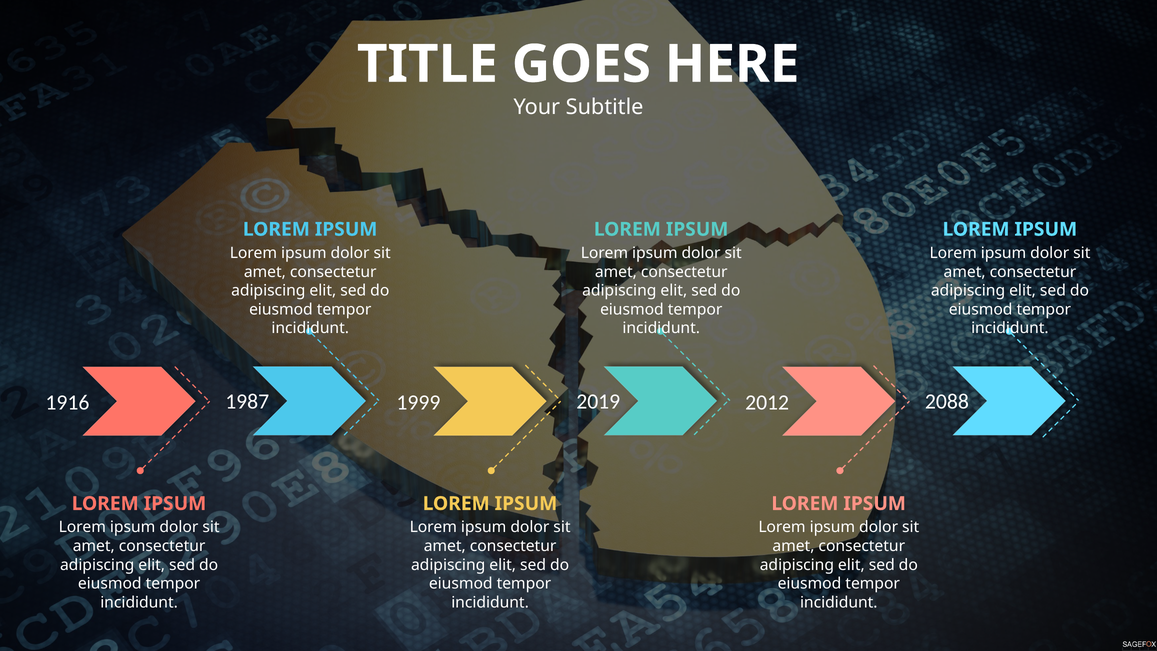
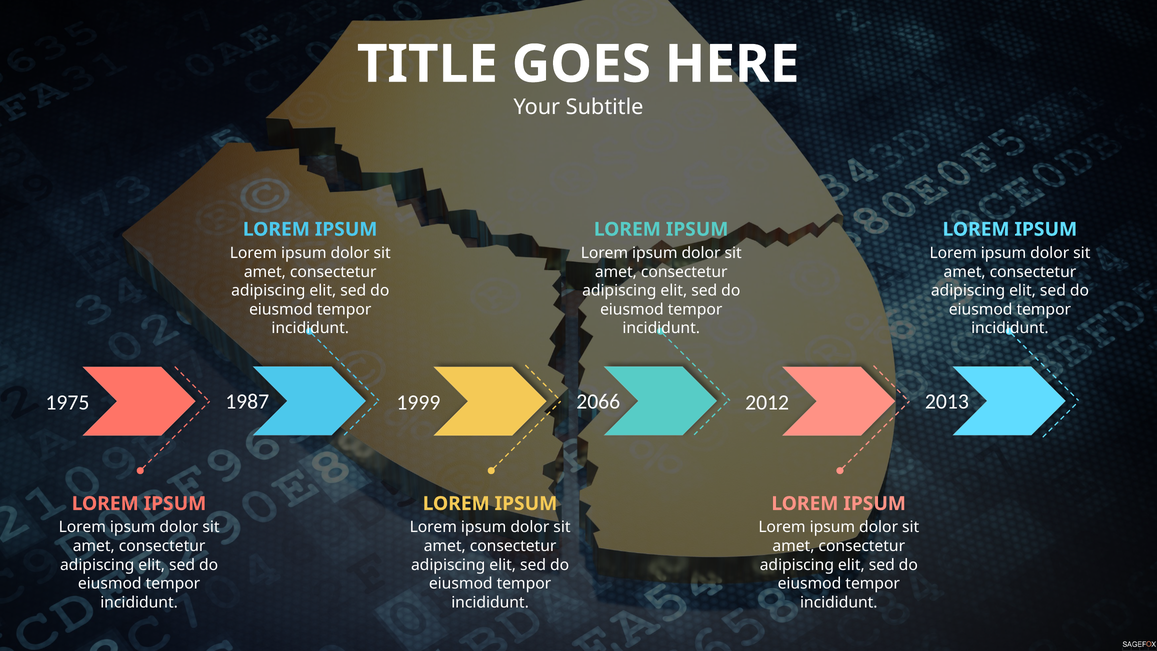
1916: 1916 -> 1975
2019: 2019 -> 2066
2088: 2088 -> 2013
